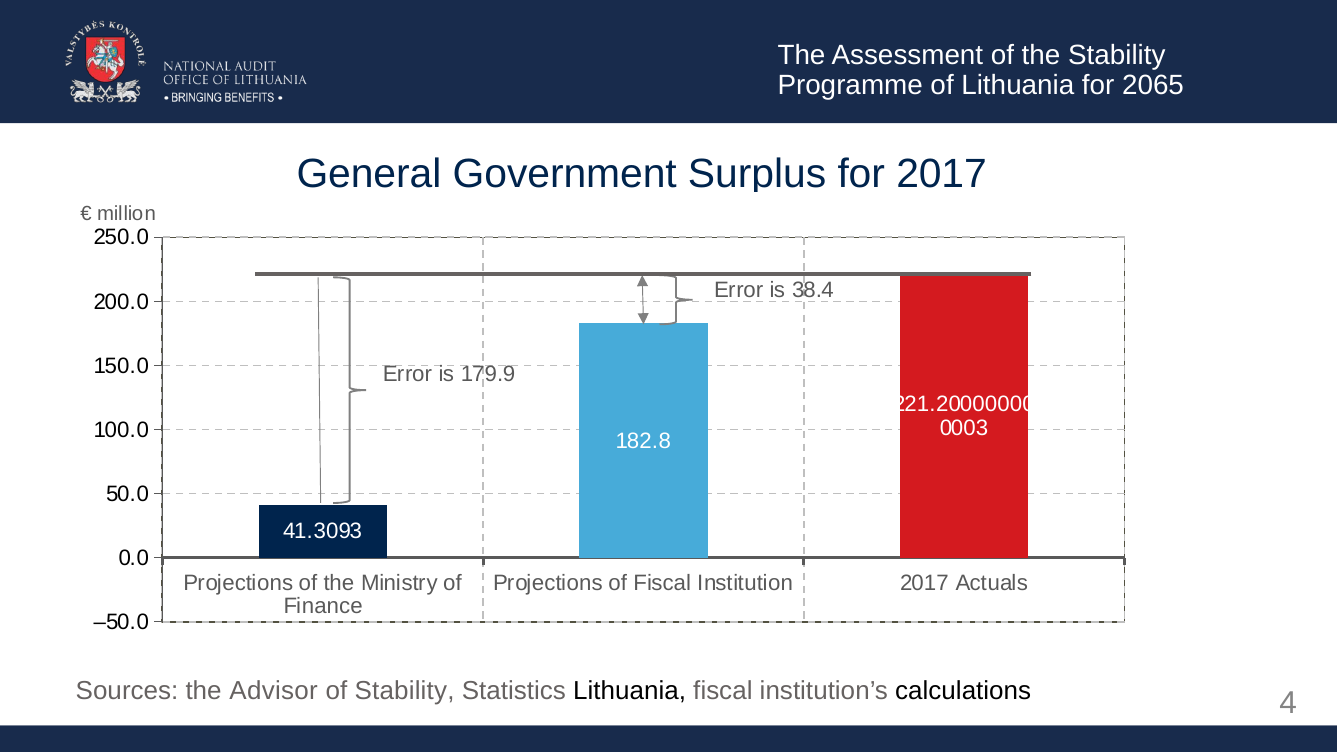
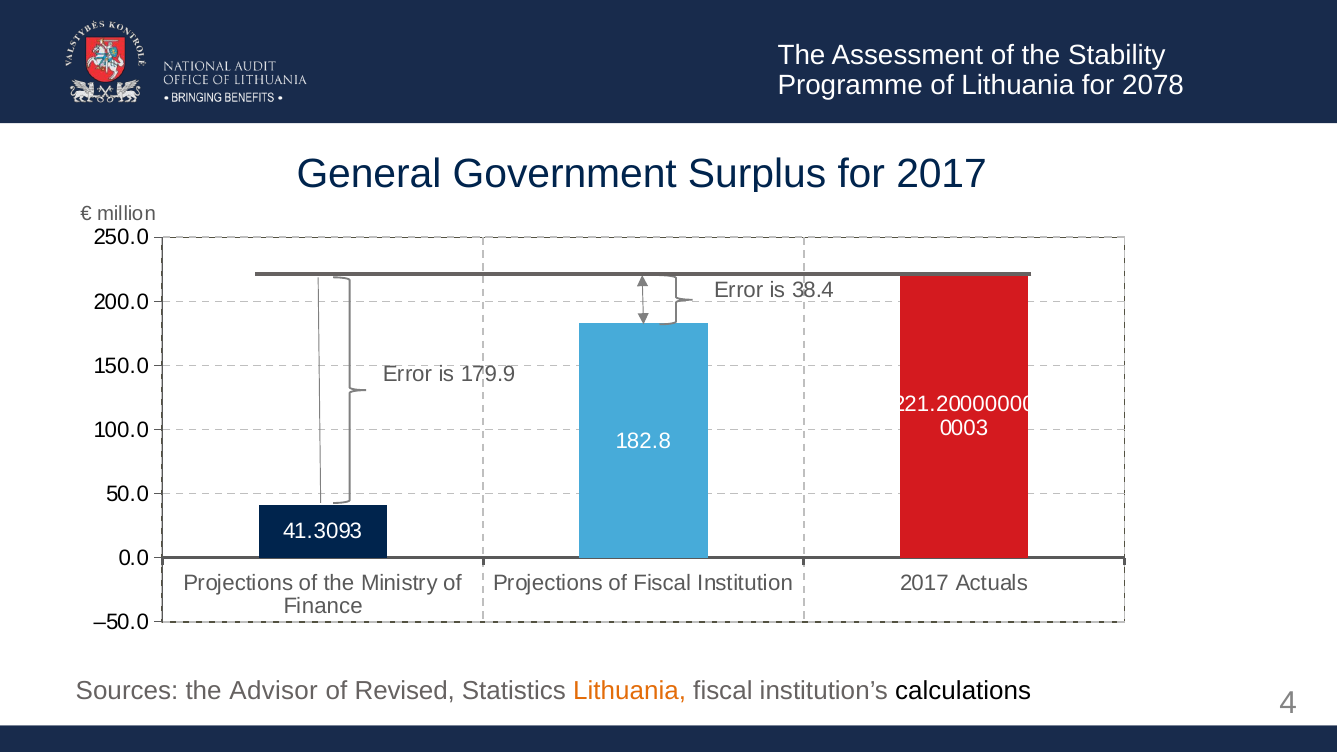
2065: 2065 -> 2078
of Stability: Stability -> Revised
Lithuania at (630, 691) colour: black -> orange
